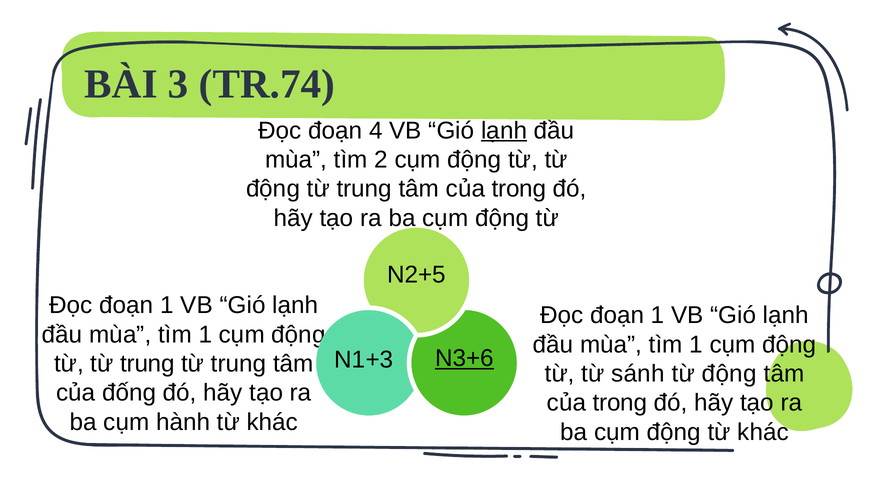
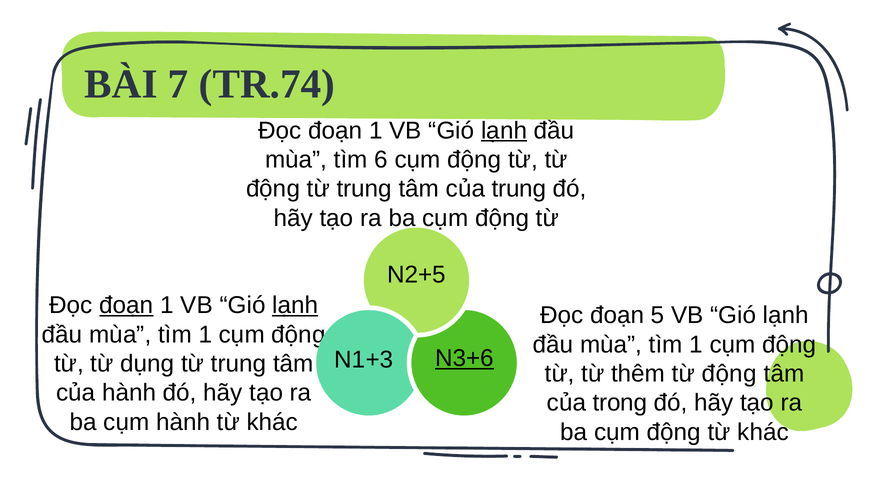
3: 3 -> 7
4 at (376, 130): 4 -> 1
2: 2 -> 6
trung tâm của trong: trong -> trung
đoạn at (126, 305) underline: none -> present
lạnh at (295, 305) underline: none -> present
1 at (658, 315): 1 -> 5
từ từ trung: trung -> dụng
sánh: sánh -> thêm
của đống: đống -> hành
